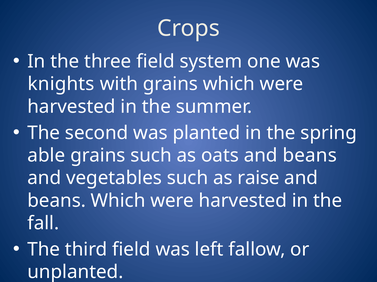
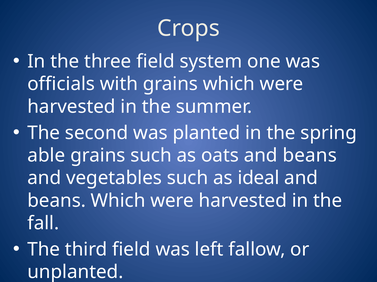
knights: knights -> officials
raise: raise -> ideal
